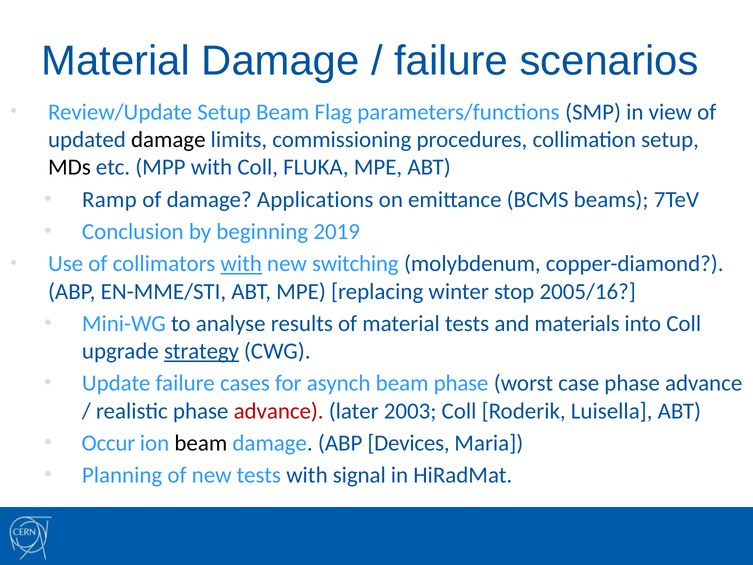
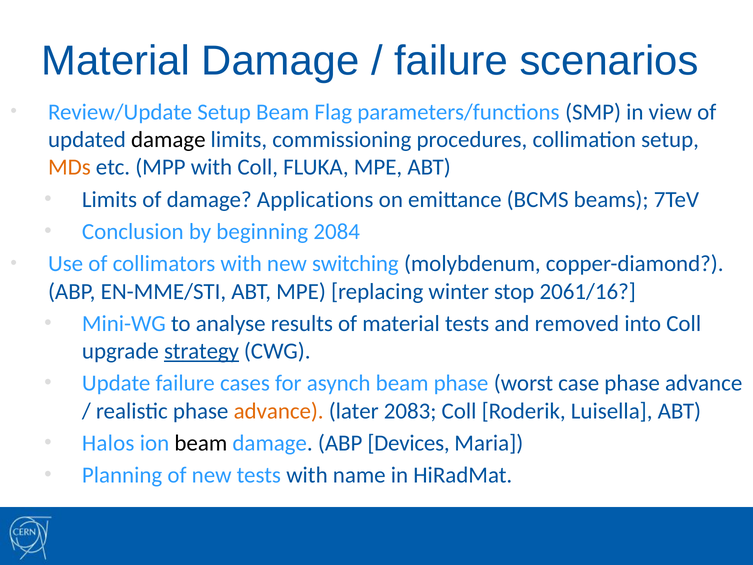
MDs colour: black -> orange
Ramp at (109, 199): Ramp -> Limits
2019: 2019 -> 2084
with at (241, 264) underline: present -> none
2005/16: 2005/16 -> 2061/16
materials: materials -> removed
advance at (279, 411) colour: red -> orange
2003: 2003 -> 2083
Occur: Occur -> Halos
signal: signal -> name
